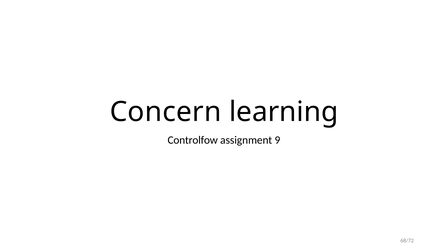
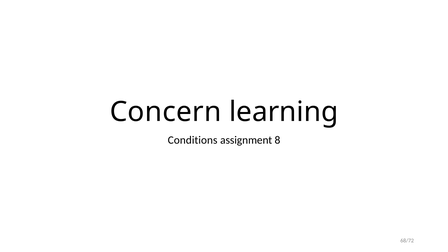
Controlfow: Controlfow -> Conditions
9: 9 -> 8
